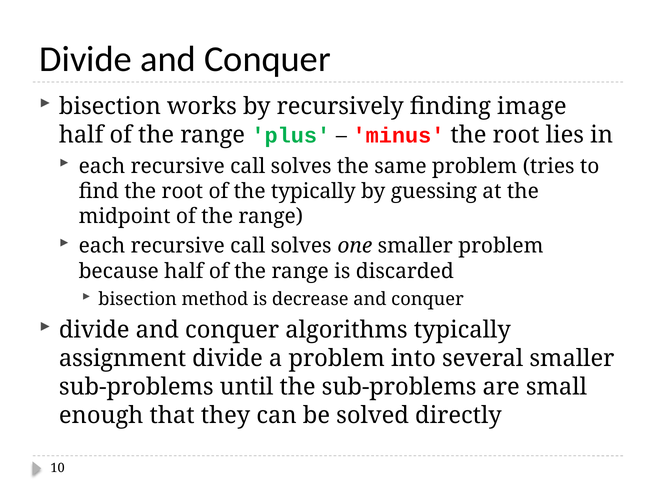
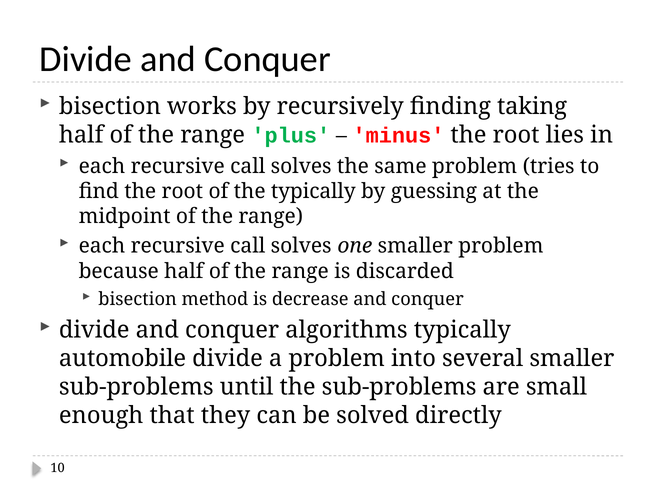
image: image -> taking
assignment: assignment -> automobile
